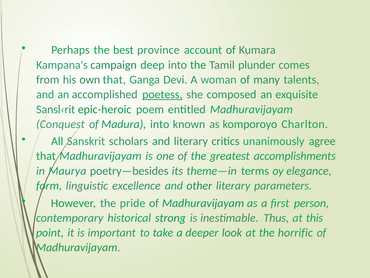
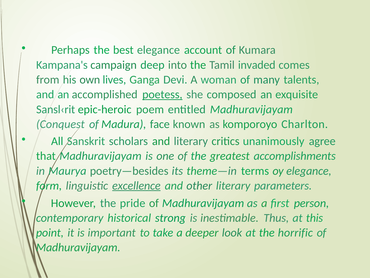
best province: province -> elegance
plunder: plunder -> invaded
own that: that -> lives
Madura into: into -> face
excellence underline: none -> present
